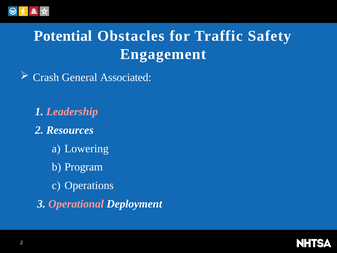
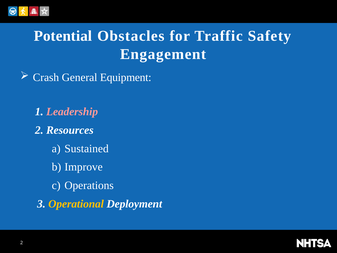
Associated: Associated -> Equipment
Lowering: Lowering -> Sustained
Program: Program -> Improve
Operational colour: pink -> yellow
